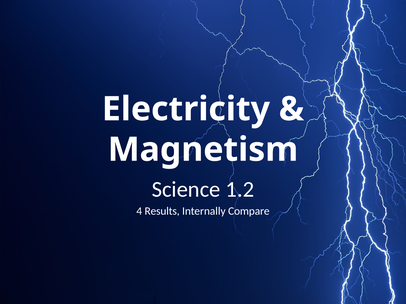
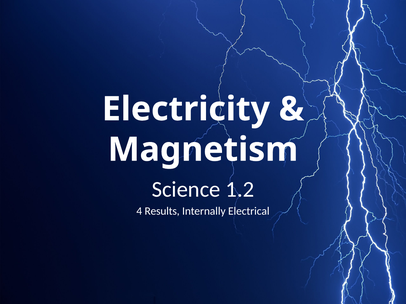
Compare: Compare -> Electrical
